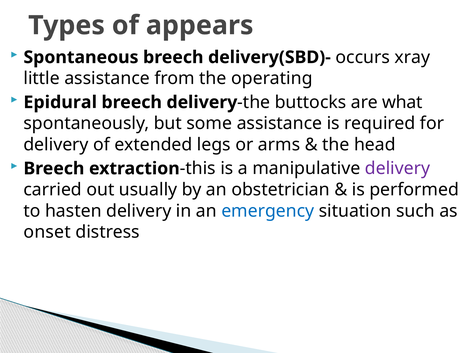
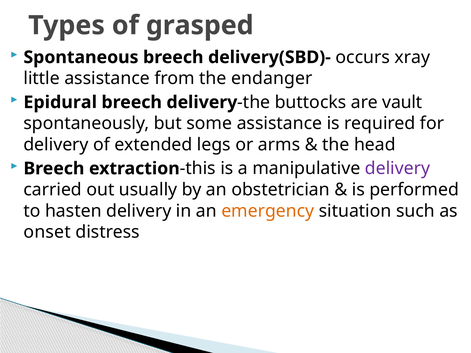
appears: appears -> grasped
operating: operating -> endanger
what: what -> vault
emergency colour: blue -> orange
